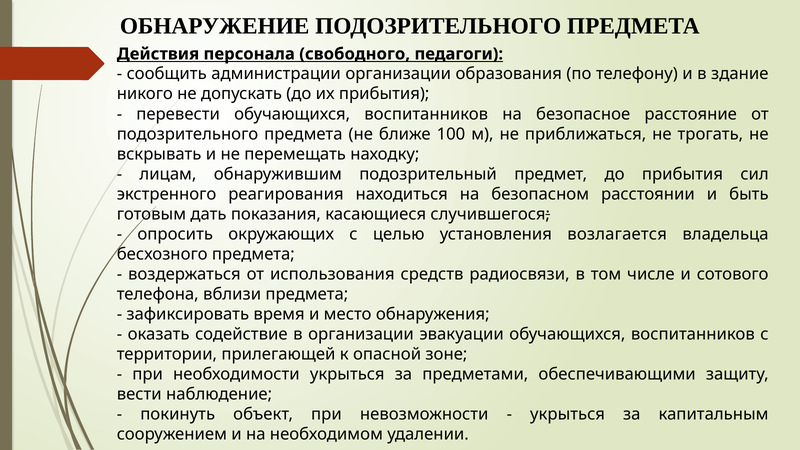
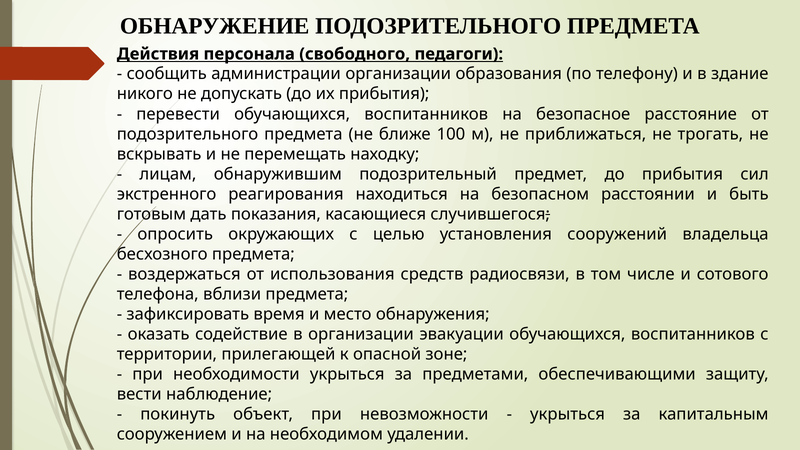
возлагается: возлагается -> сооружений
